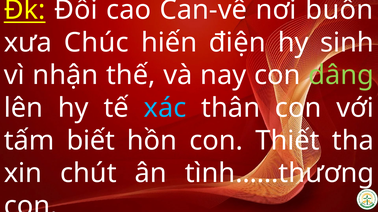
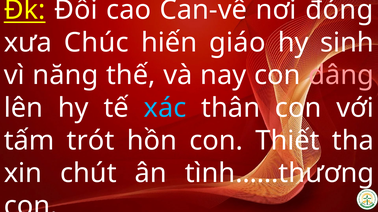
buồn: buồn -> đóng
điện: điện -> giáo
nhận: nhận -> năng
dâng colour: light green -> pink
biết: biết -> trót
